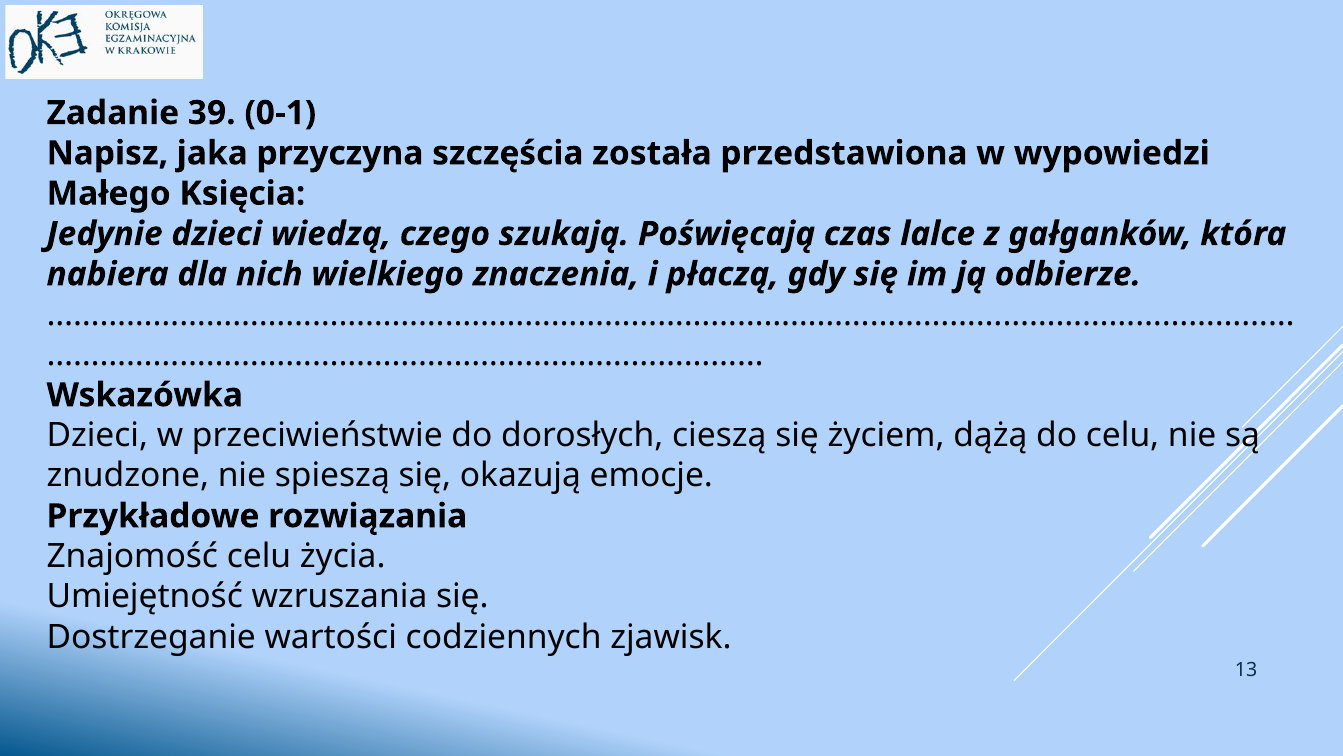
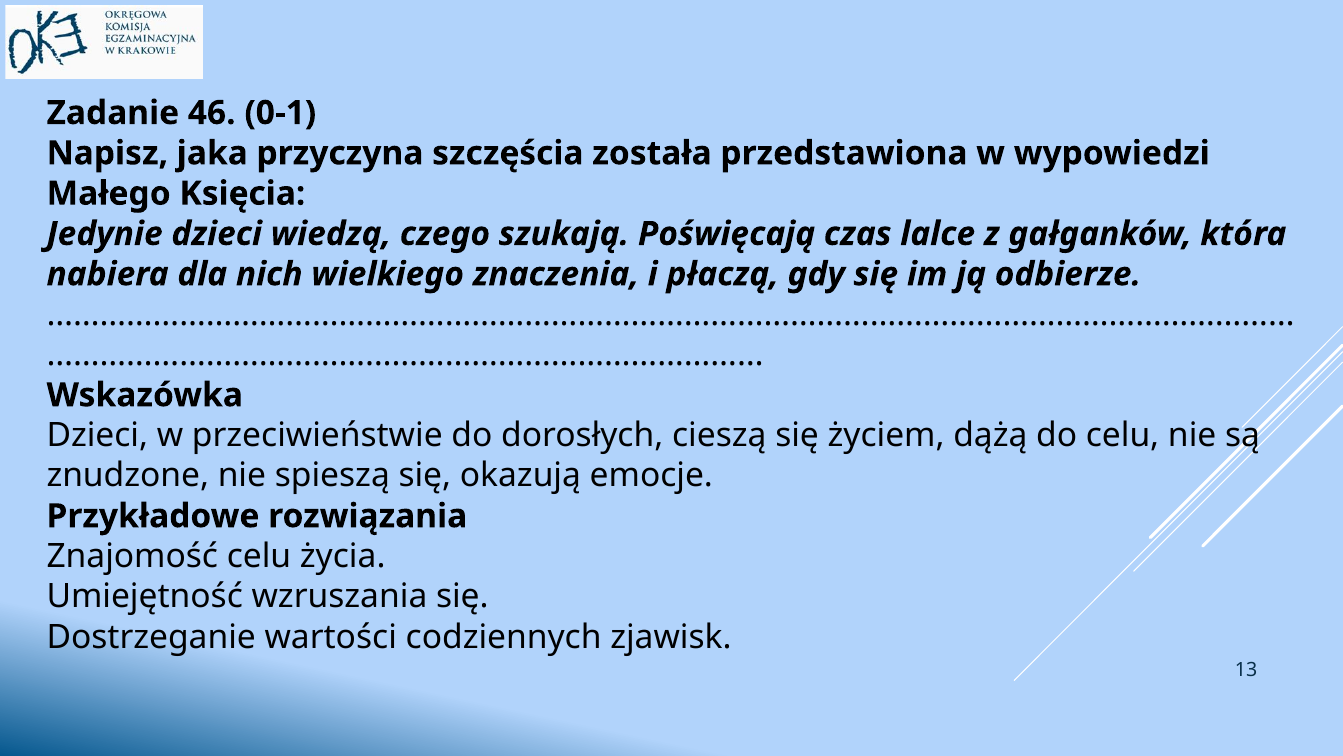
39: 39 -> 46
